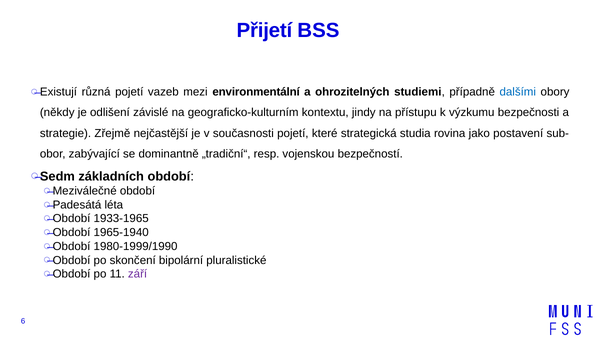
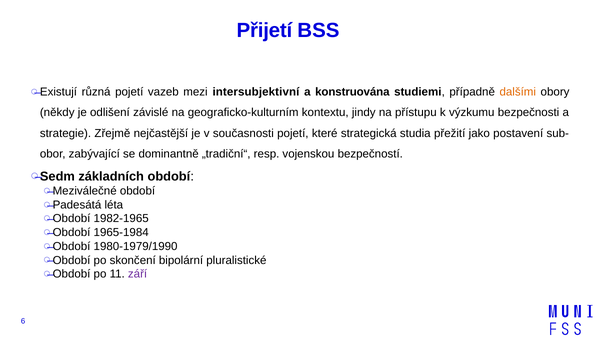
environmentální: environmentální -> intersubjektivní
ohrozitelných: ohrozitelných -> konstruována
dalšími colour: blue -> orange
rovina: rovina -> přežití
1933-1965: 1933-1965 -> 1982-1965
1965-1940: 1965-1940 -> 1965-1984
1980-1999/1990: 1980-1999/1990 -> 1980-1979/1990
